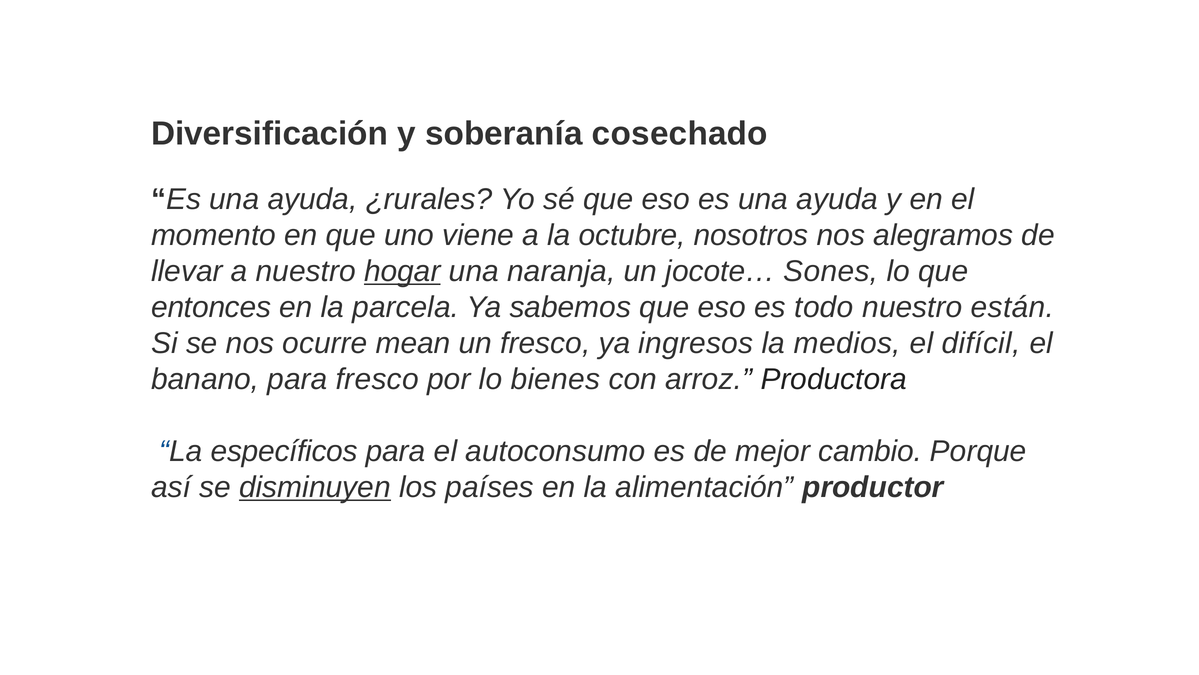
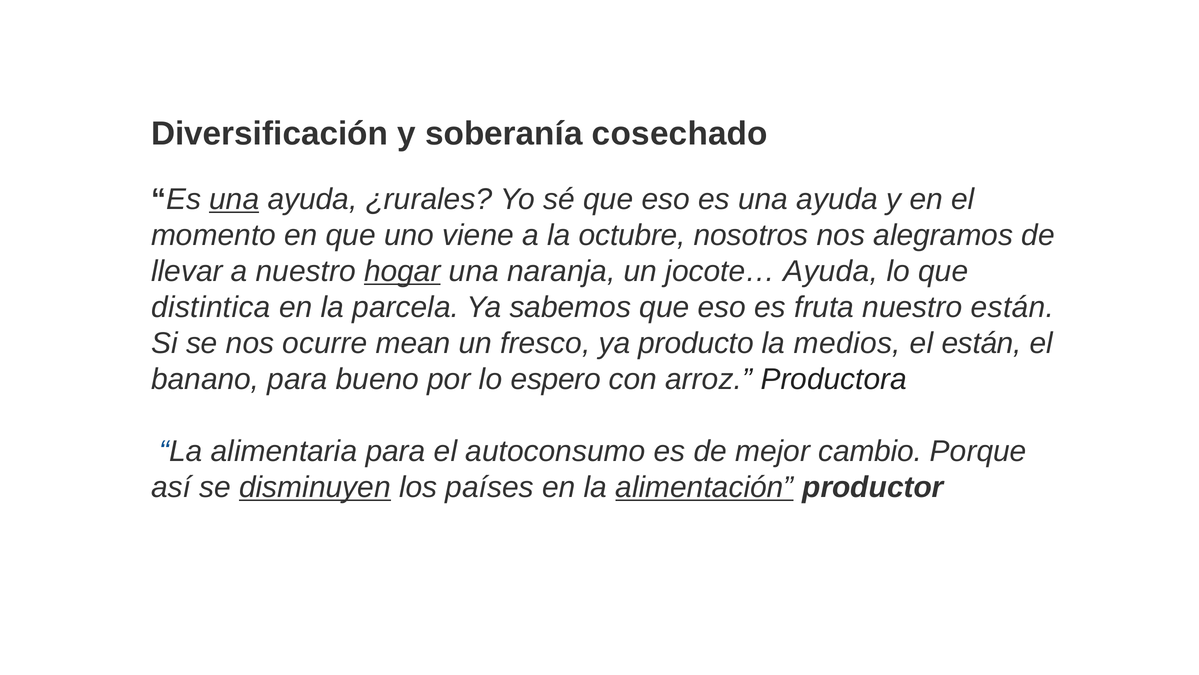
una at (234, 199) underline: none -> present
jocote… Sones: Sones -> Ayuda
entonces: entonces -> distintica
todo: todo -> fruta
ingresos: ingresos -> producto
el difícil: difícil -> están
para fresco: fresco -> bueno
bienes: bienes -> espero
específicos: específicos -> alimentaria
alimentación underline: none -> present
